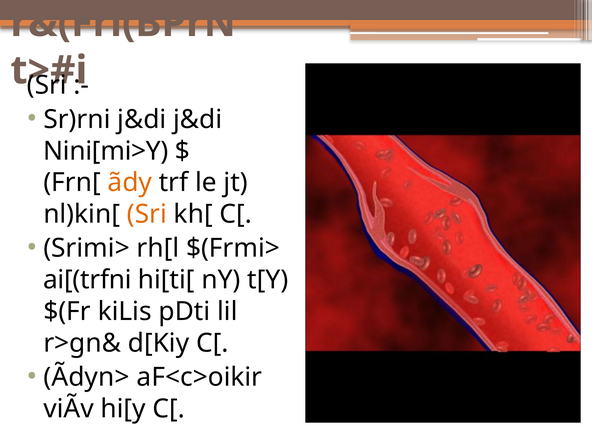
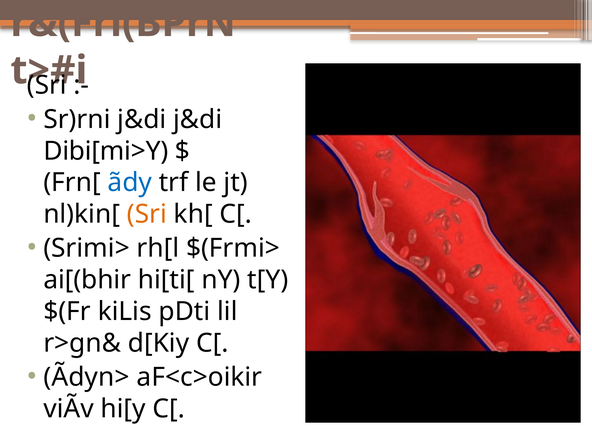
Nini[mi>Y: Nini[mi>Y -> Dibi[mi>Y
ãdy colour: orange -> blue
ai[(trfni: ai[(trfni -> ai[(bhir
